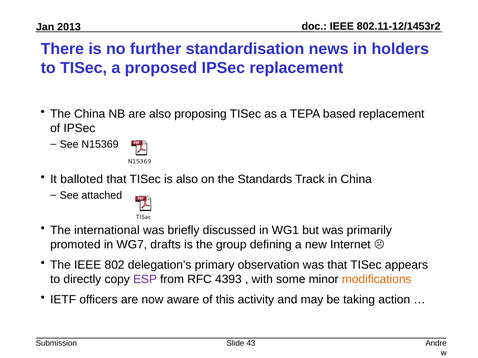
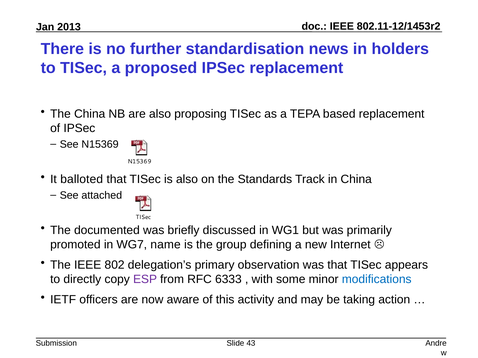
international: international -> documented
drafts: drafts -> name
4393: 4393 -> 6333
modifications colour: orange -> blue
